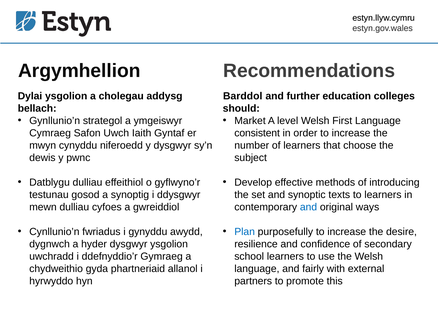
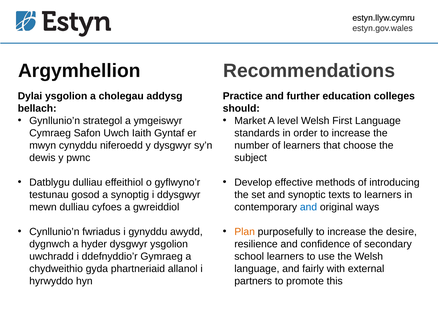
Barddol: Barddol -> Practice
consistent: consistent -> standards
Plan colour: blue -> orange
